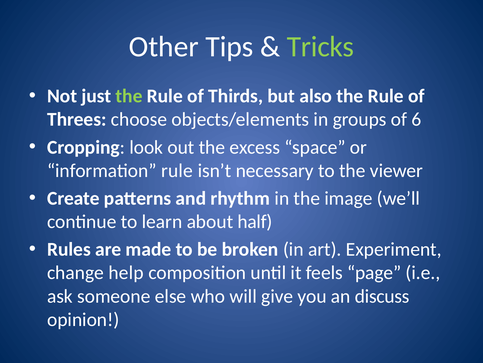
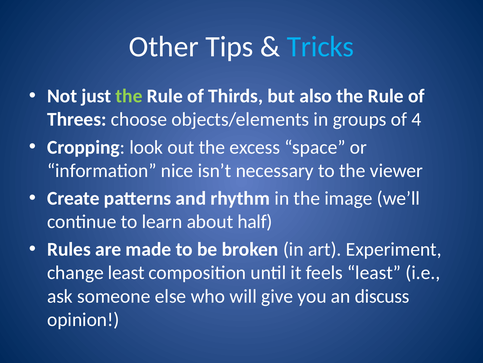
Tricks colour: light green -> light blue
6: 6 -> 4
information rule: rule -> nice
change help: help -> least
feels page: page -> least
